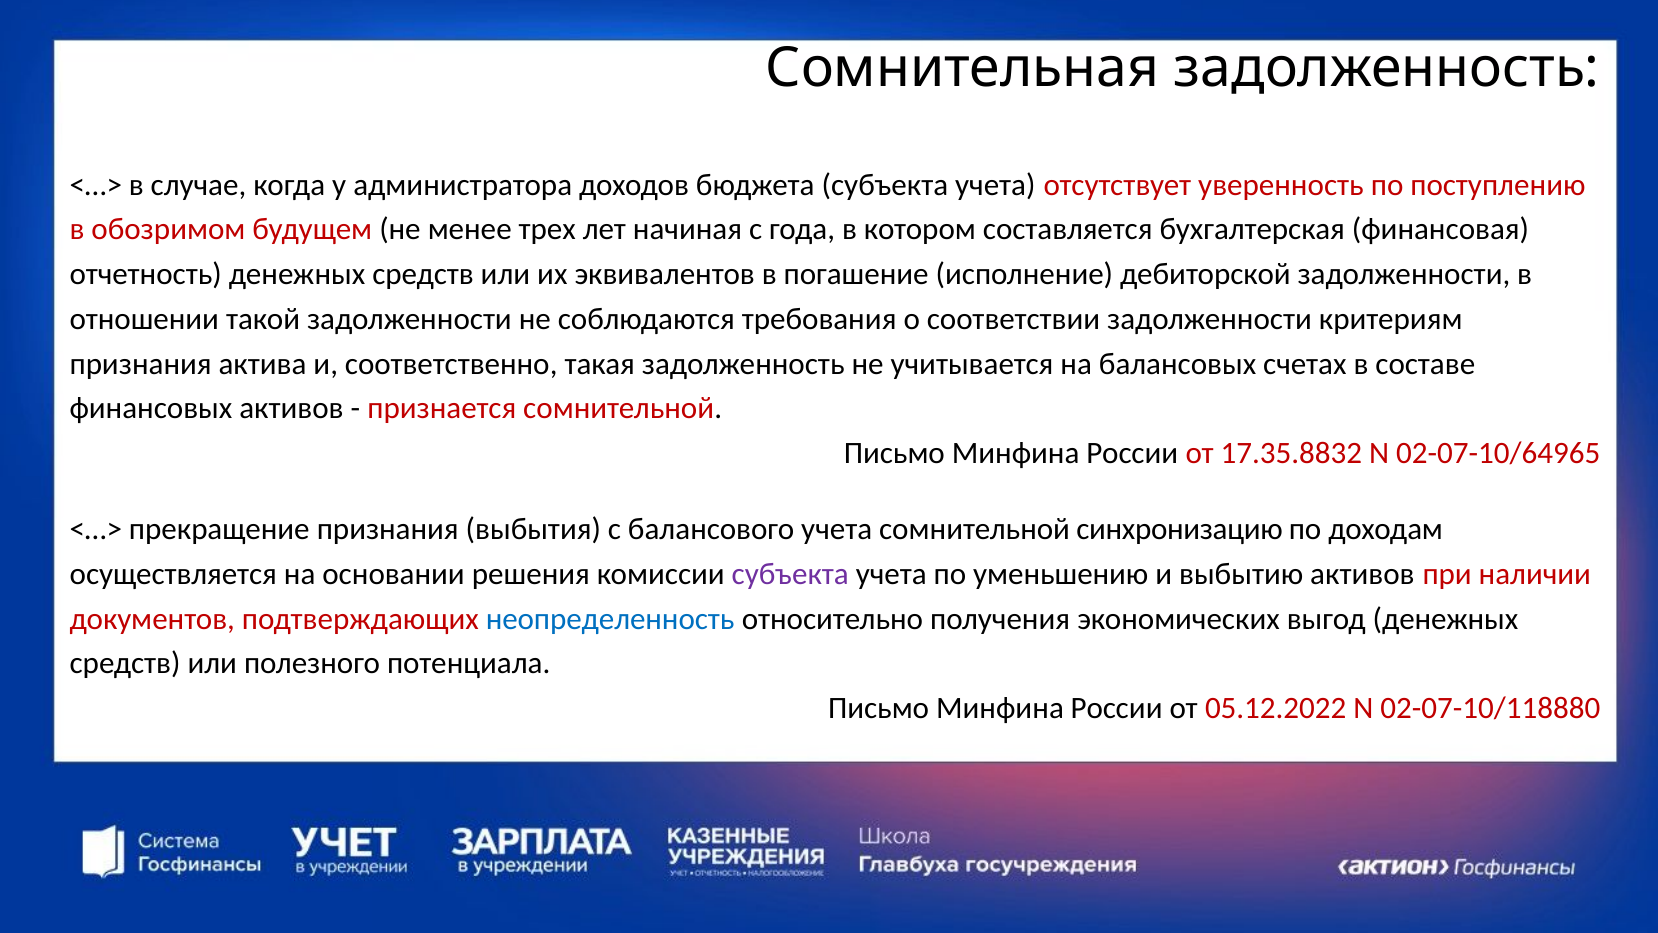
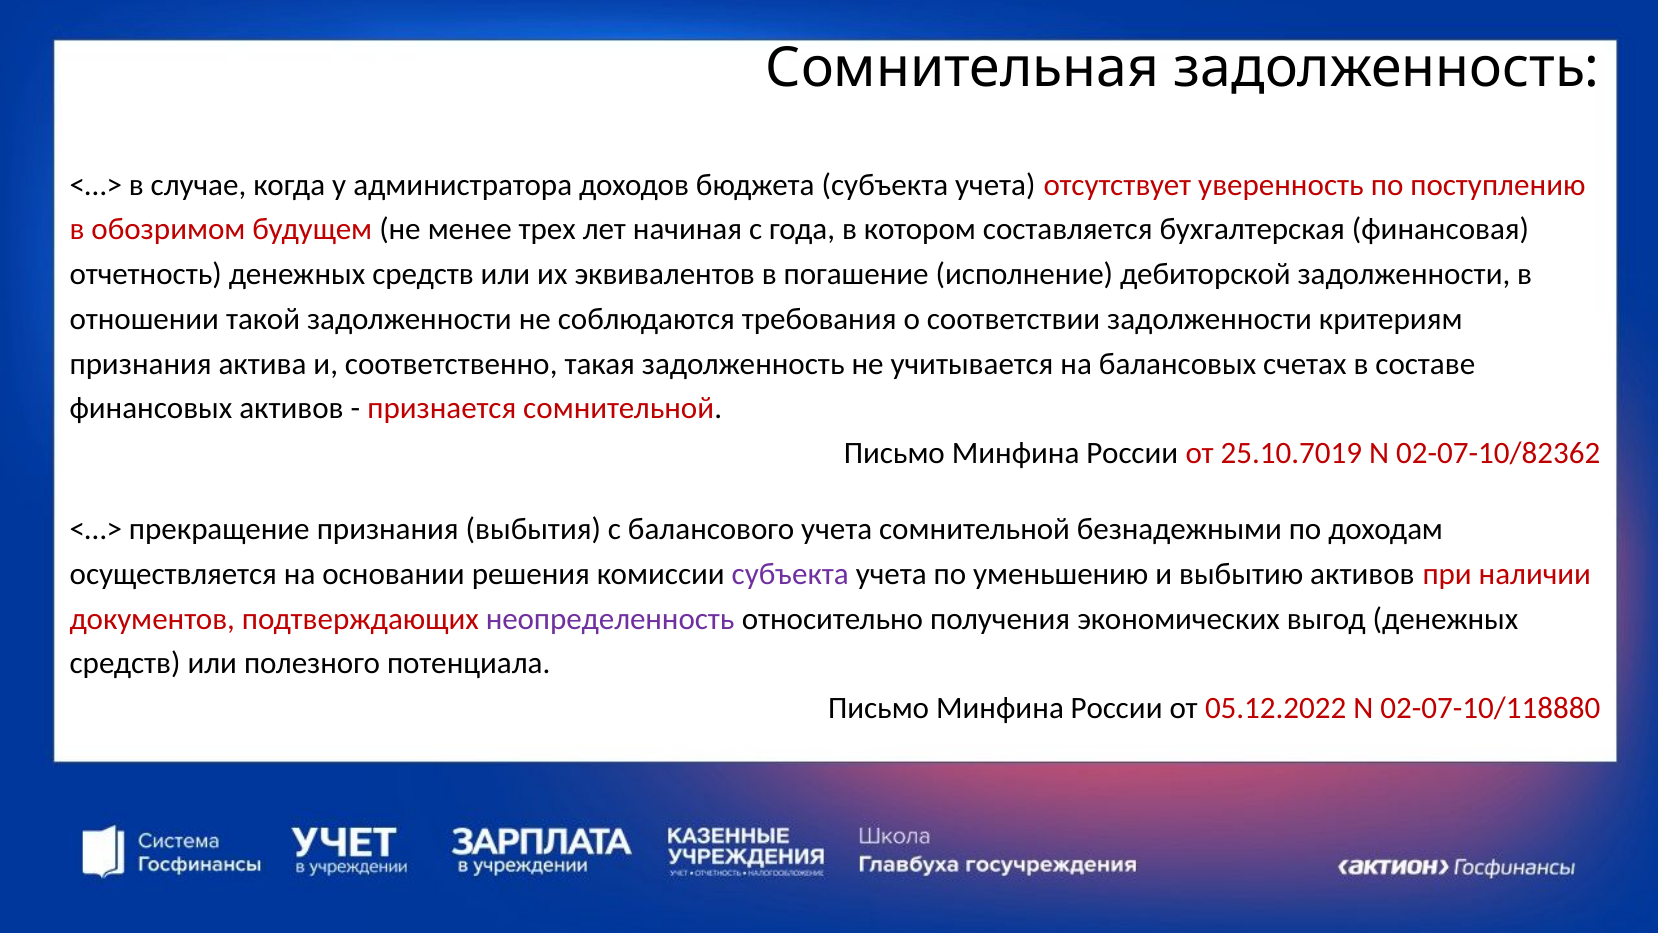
17.35.8832: 17.35.8832 -> 25.10.7019
02-07-10/64965: 02-07-10/64965 -> 02-07-10/82362
синхронизацию: синхронизацию -> безнадежными
неопределенность colour: blue -> purple
